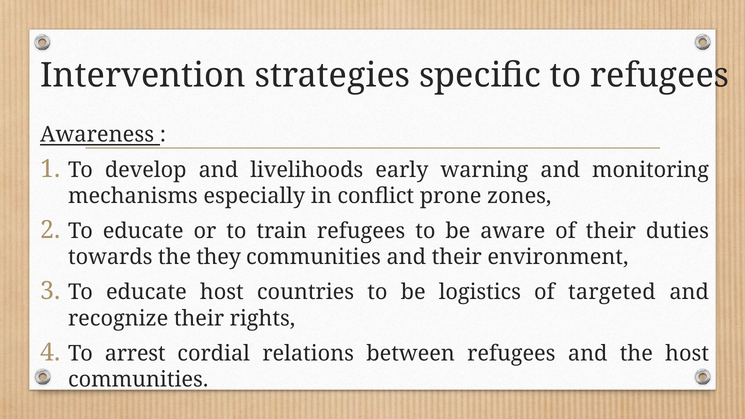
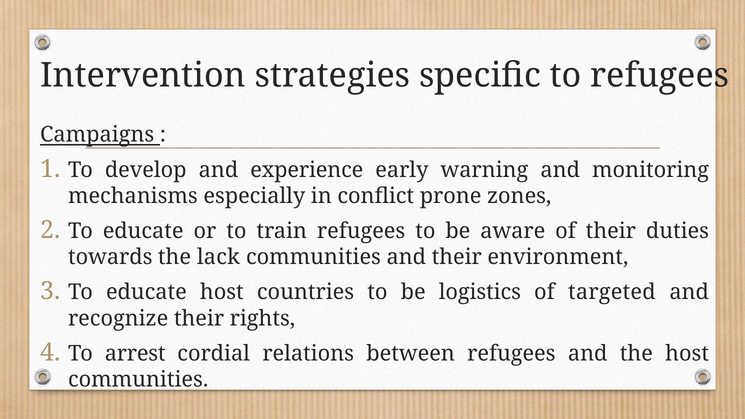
Awareness: Awareness -> Campaigns
livelihoods: livelihoods -> experience
they: they -> lack
